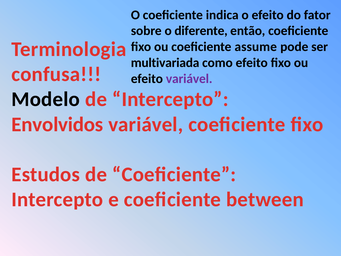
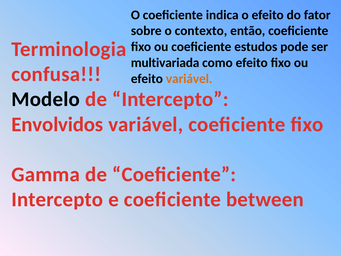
diferente: diferente -> contexto
assume: assume -> estudos
variável at (189, 79) colour: purple -> orange
Estudos: Estudos -> Gamma
